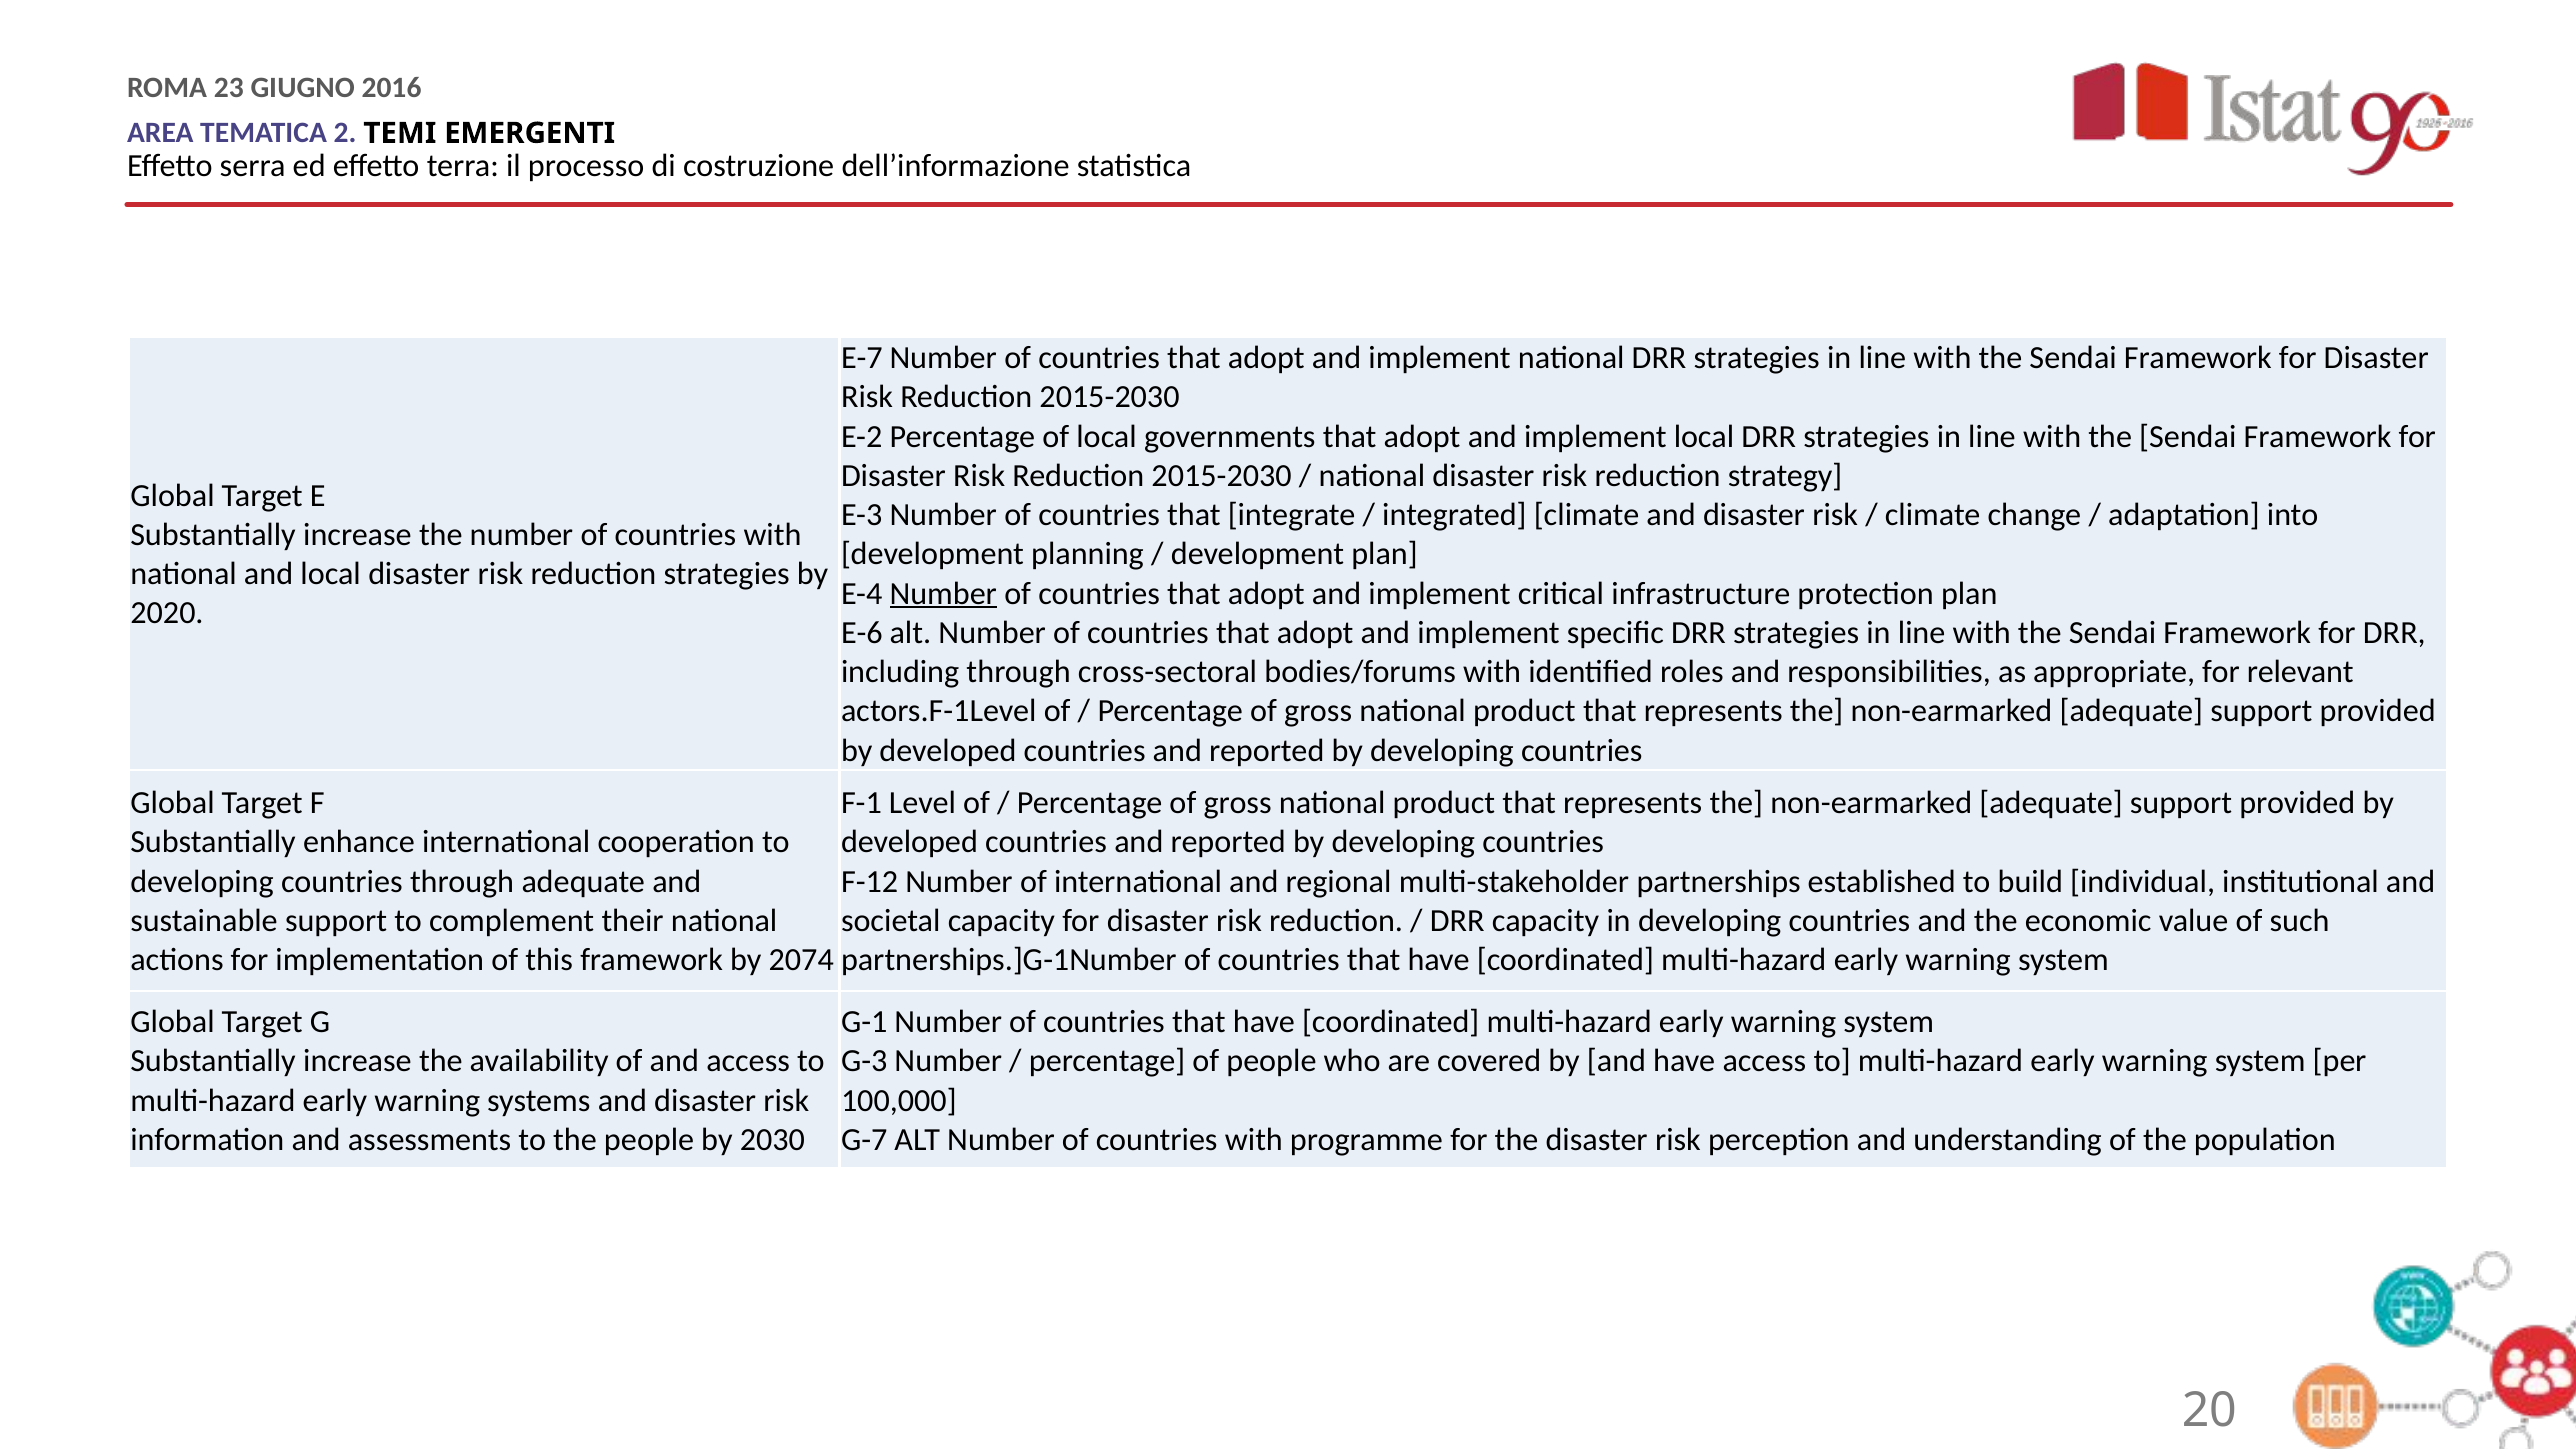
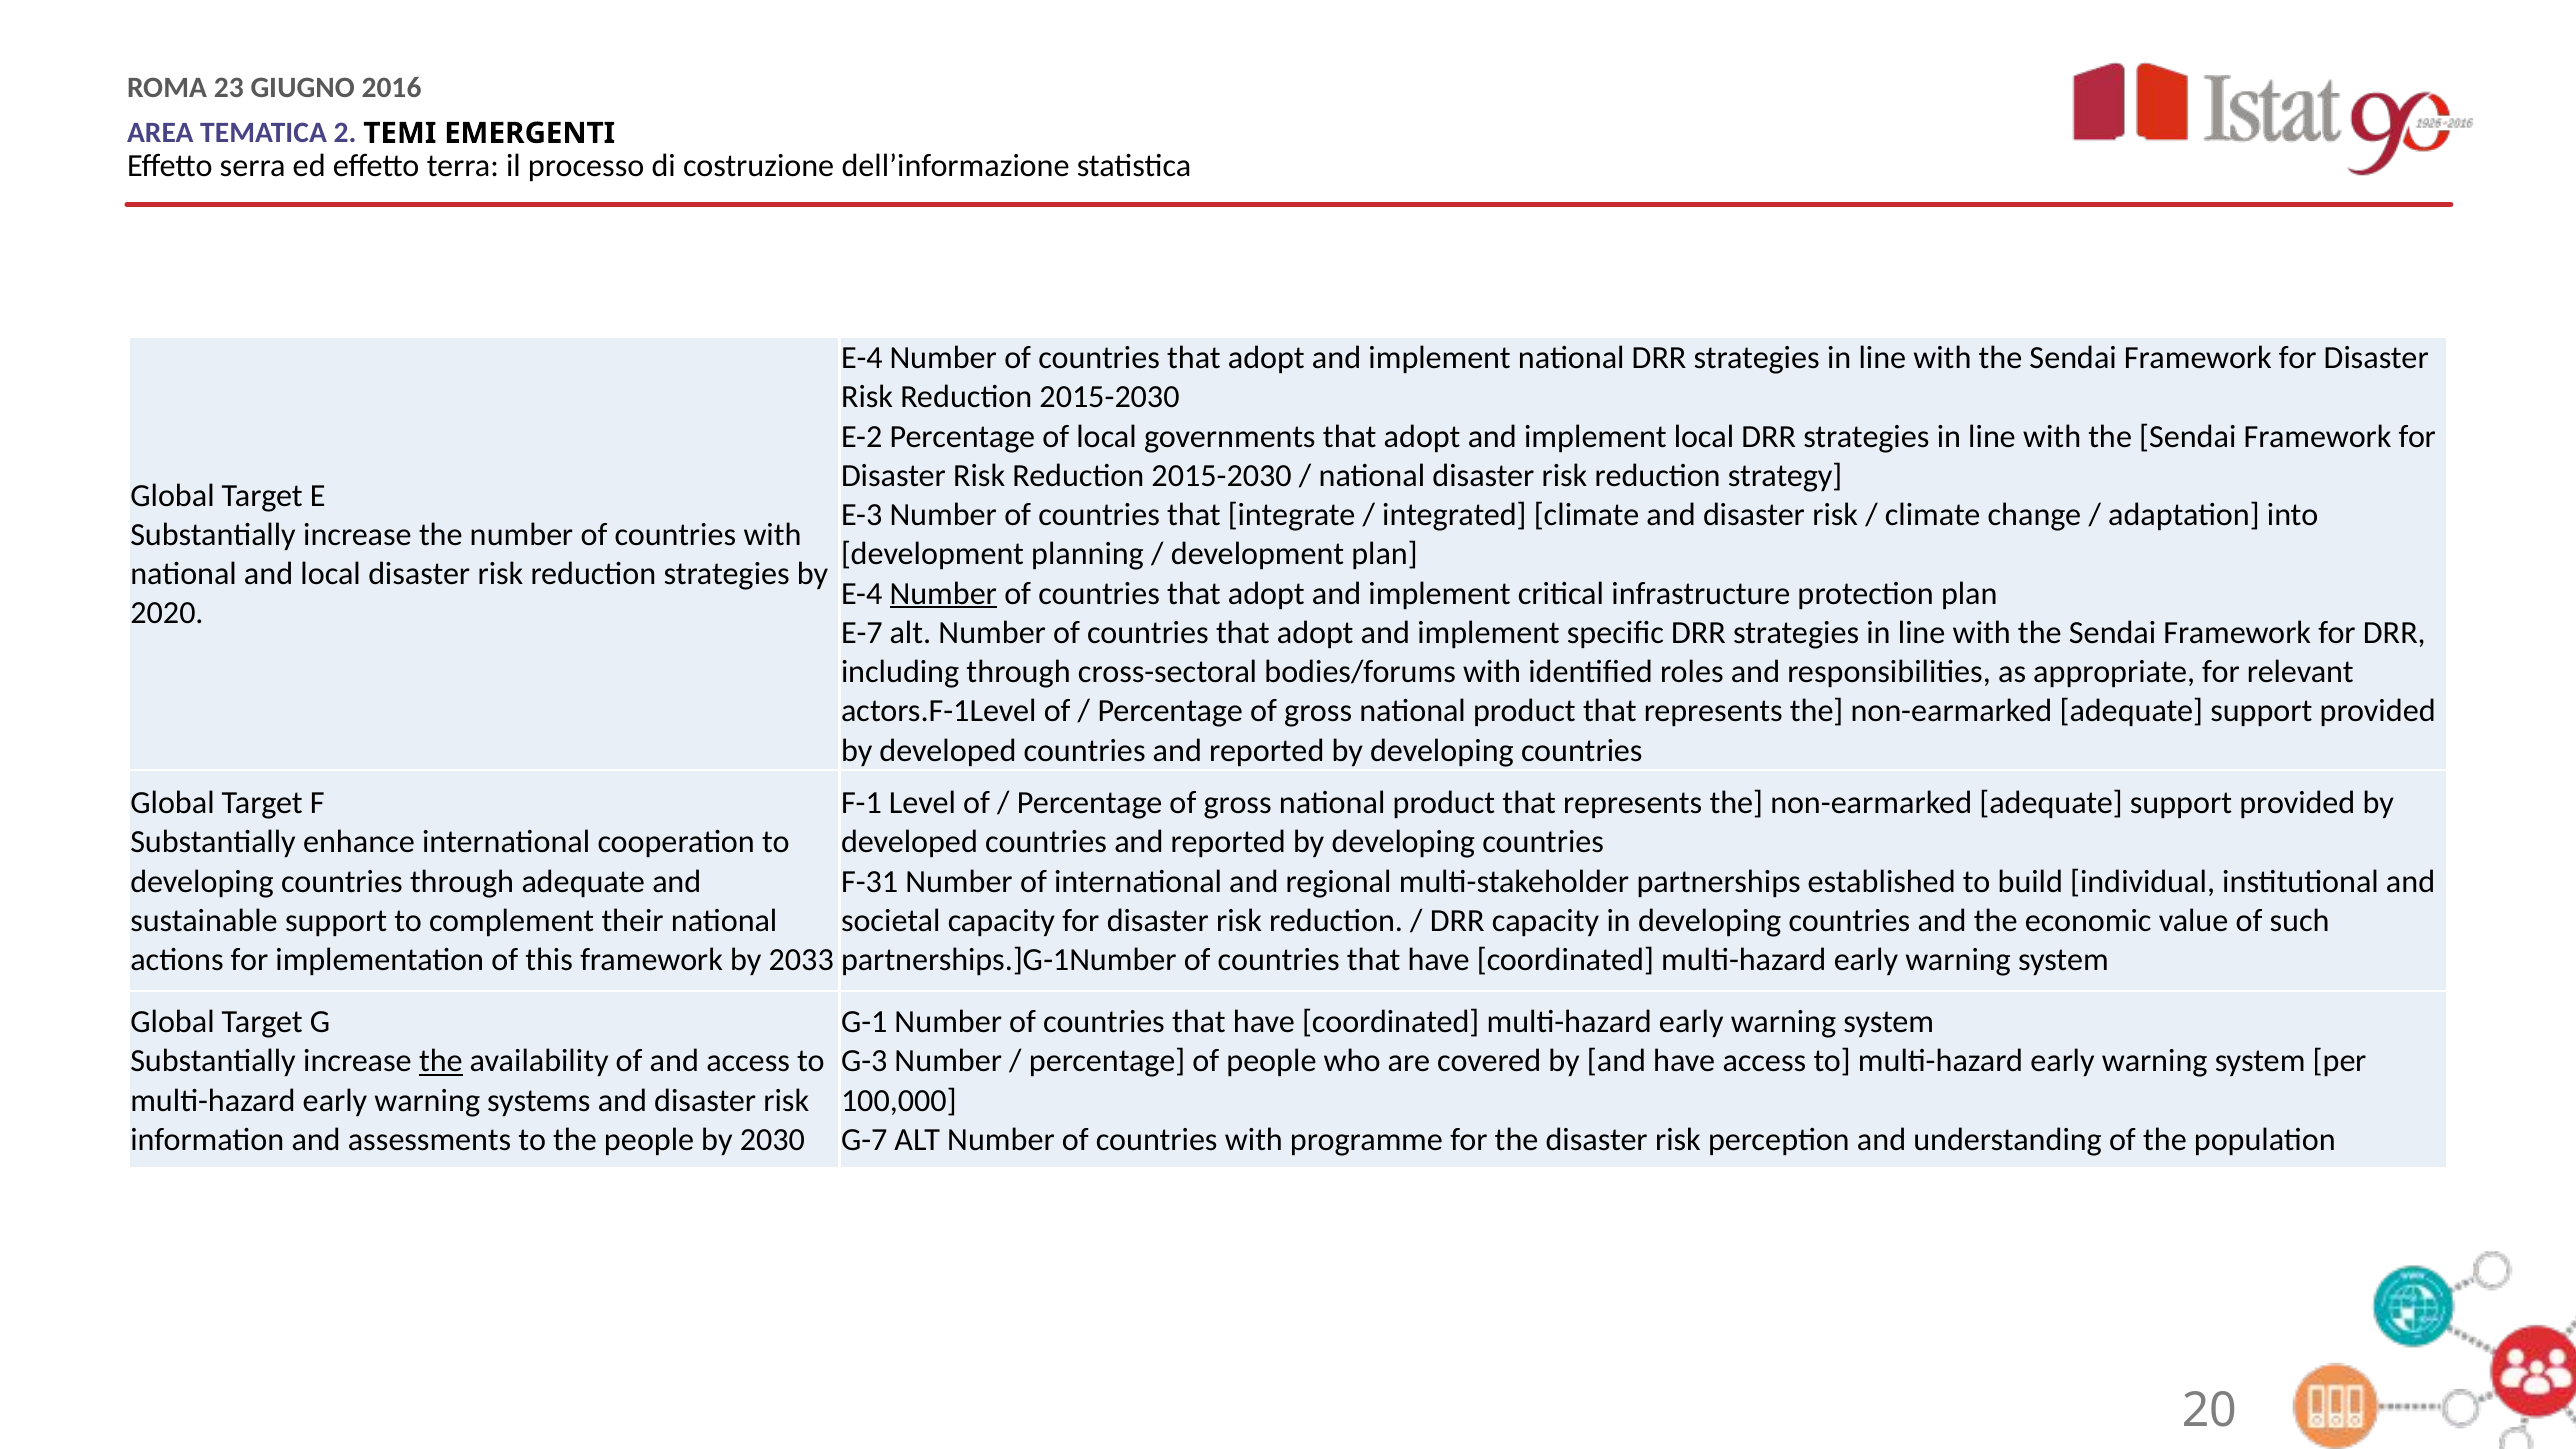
E-7 at (862, 358): E-7 -> E-4
E-6: E-6 -> E-7
F-12: F-12 -> F-31
2074: 2074 -> 2033
the at (441, 1061) underline: none -> present
